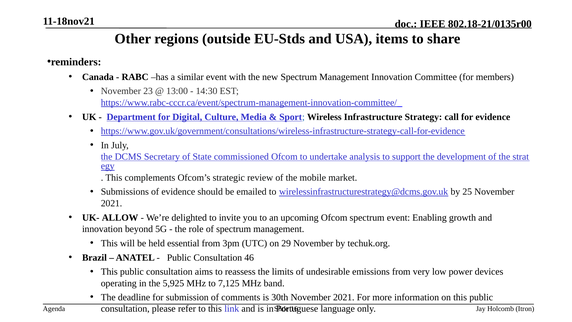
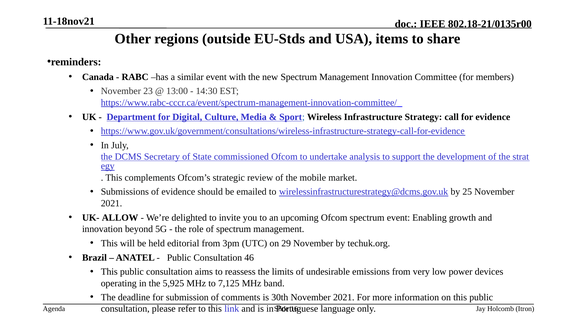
essential: essential -> editorial
